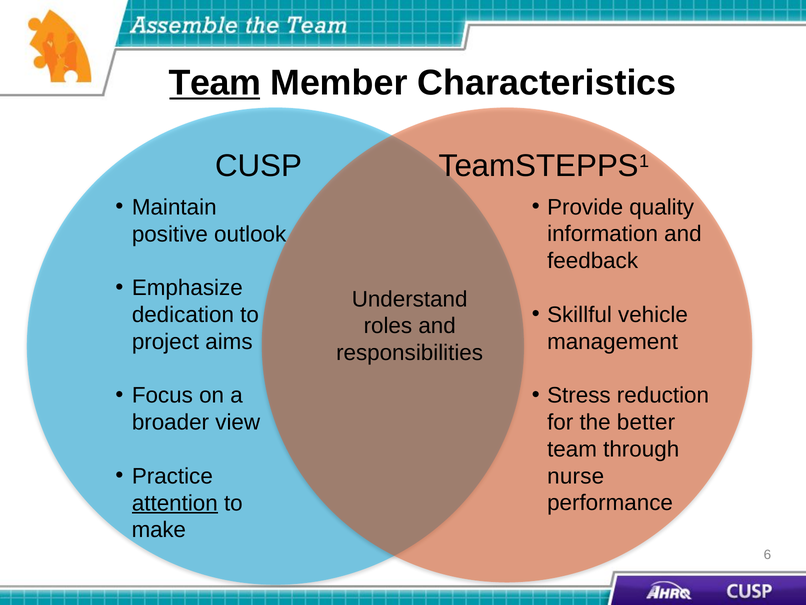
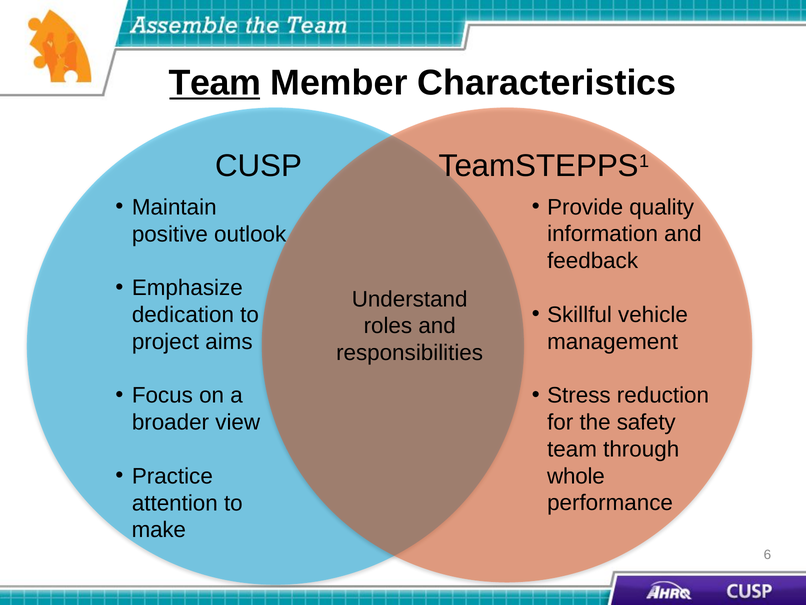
better: better -> safety
nurse: nurse -> whole
attention underline: present -> none
